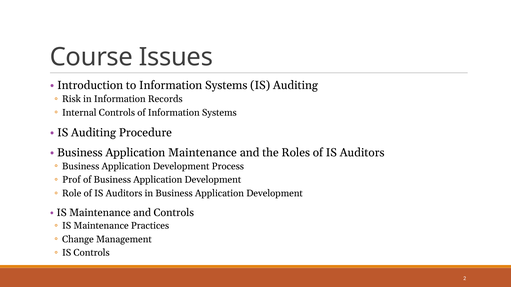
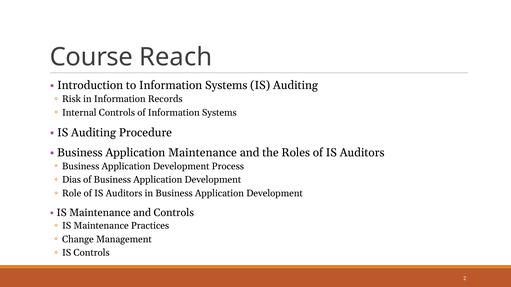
Issues: Issues -> Reach
Prof: Prof -> Dias
